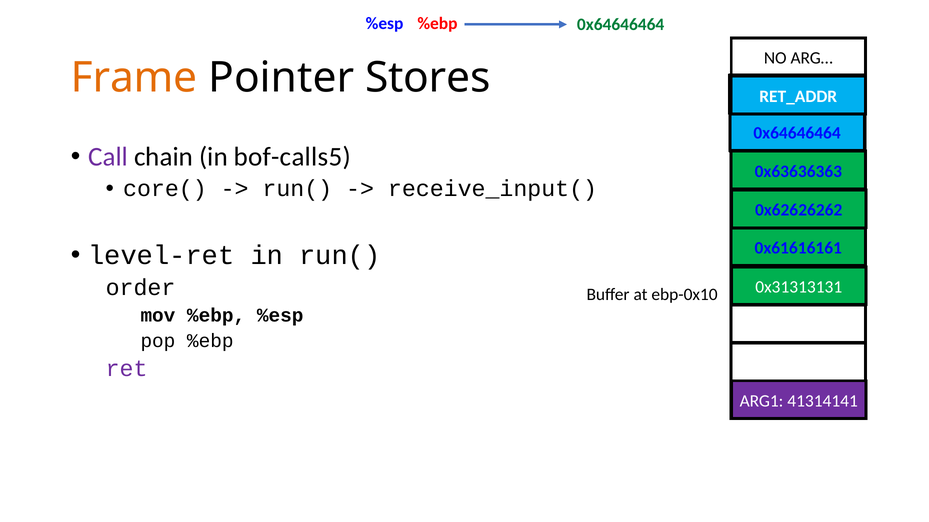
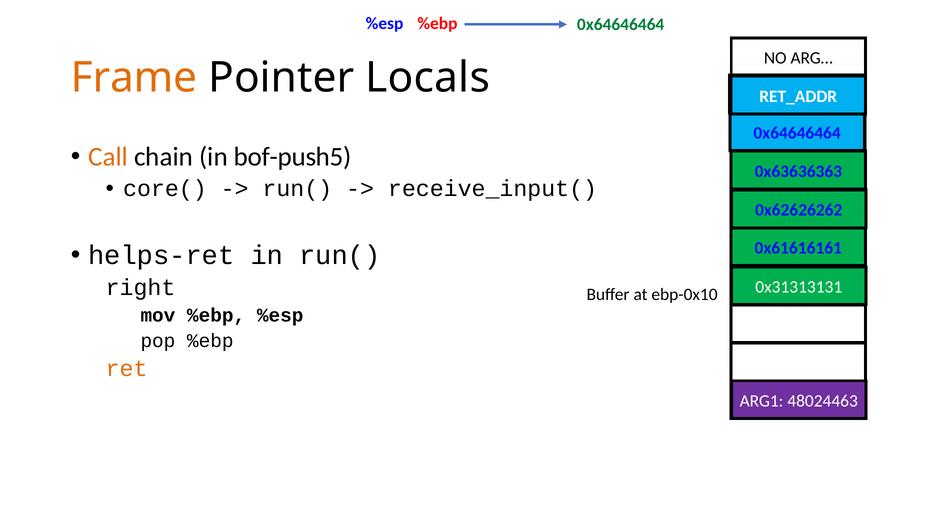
Stores: Stores -> Locals
Call colour: purple -> orange
bof-calls5: bof-calls5 -> bof-push5
level-ret: level-ret -> helps-ret
order: order -> right
ret colour: purple -> orange
41314141: 41314141 -> 48024463
